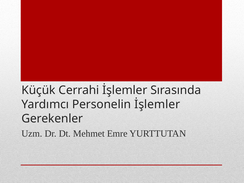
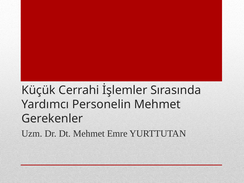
Personelin İşlemler: İşlemler -> Mehmet
